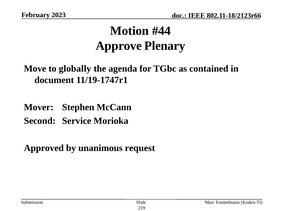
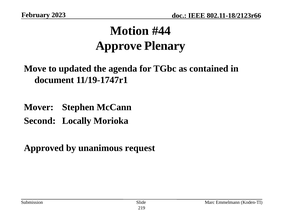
globally: globally -> updated
Service: Service -> Locally
